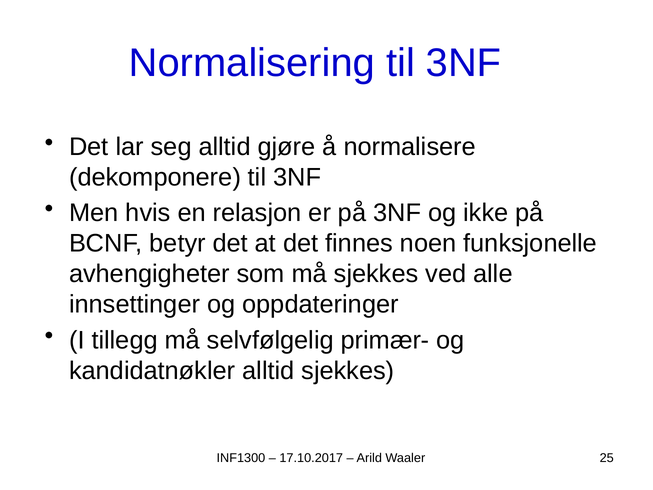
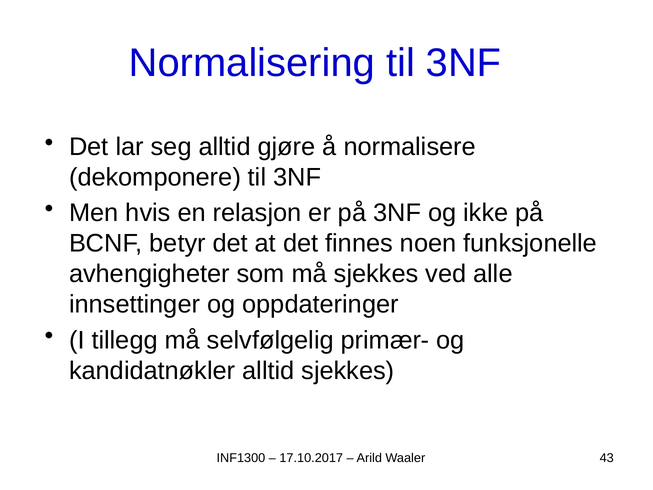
25: 25 -> 43
